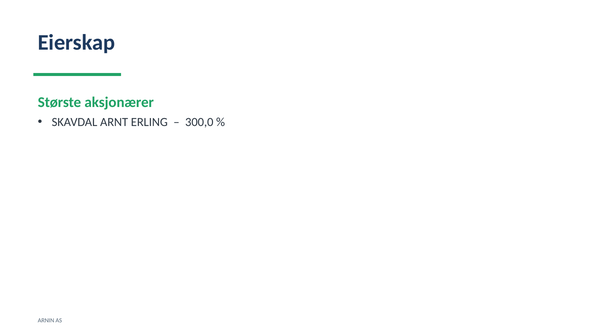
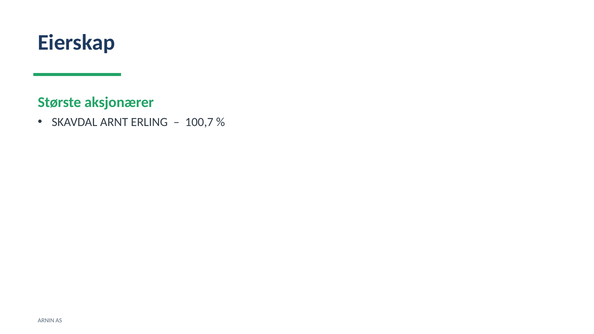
300,0: 300,0 -> 100,7
